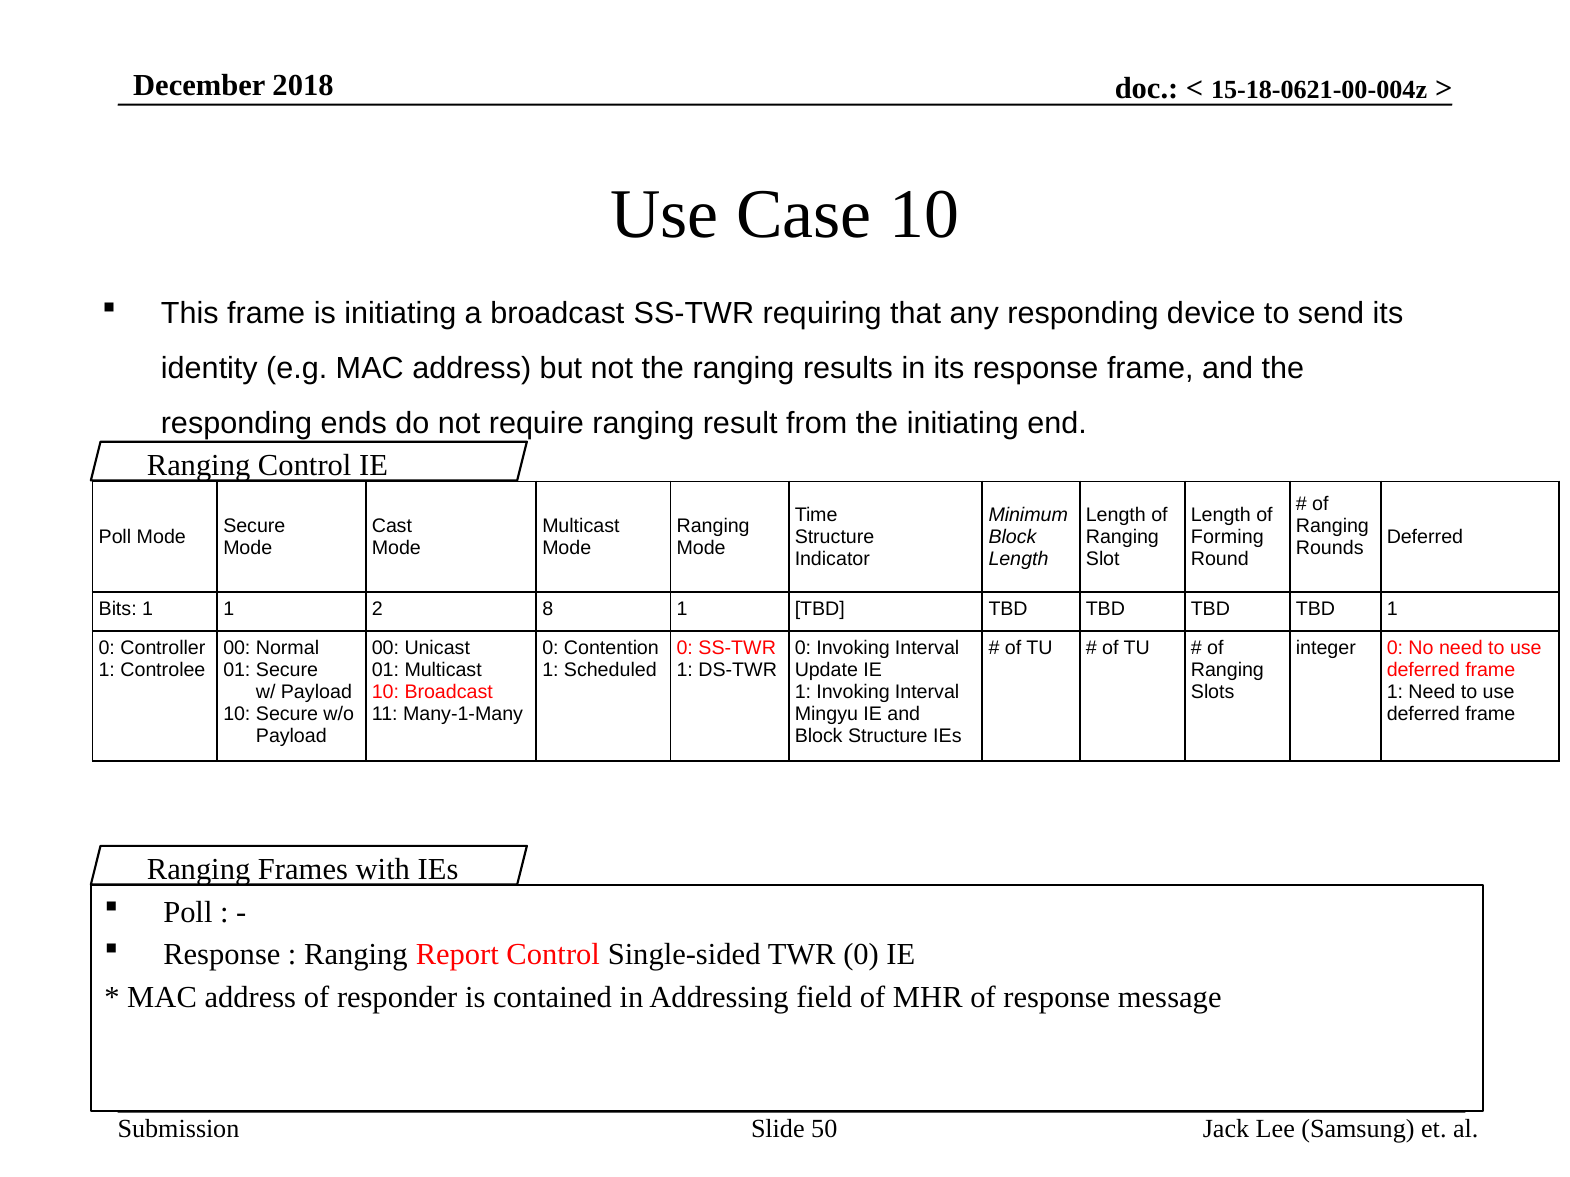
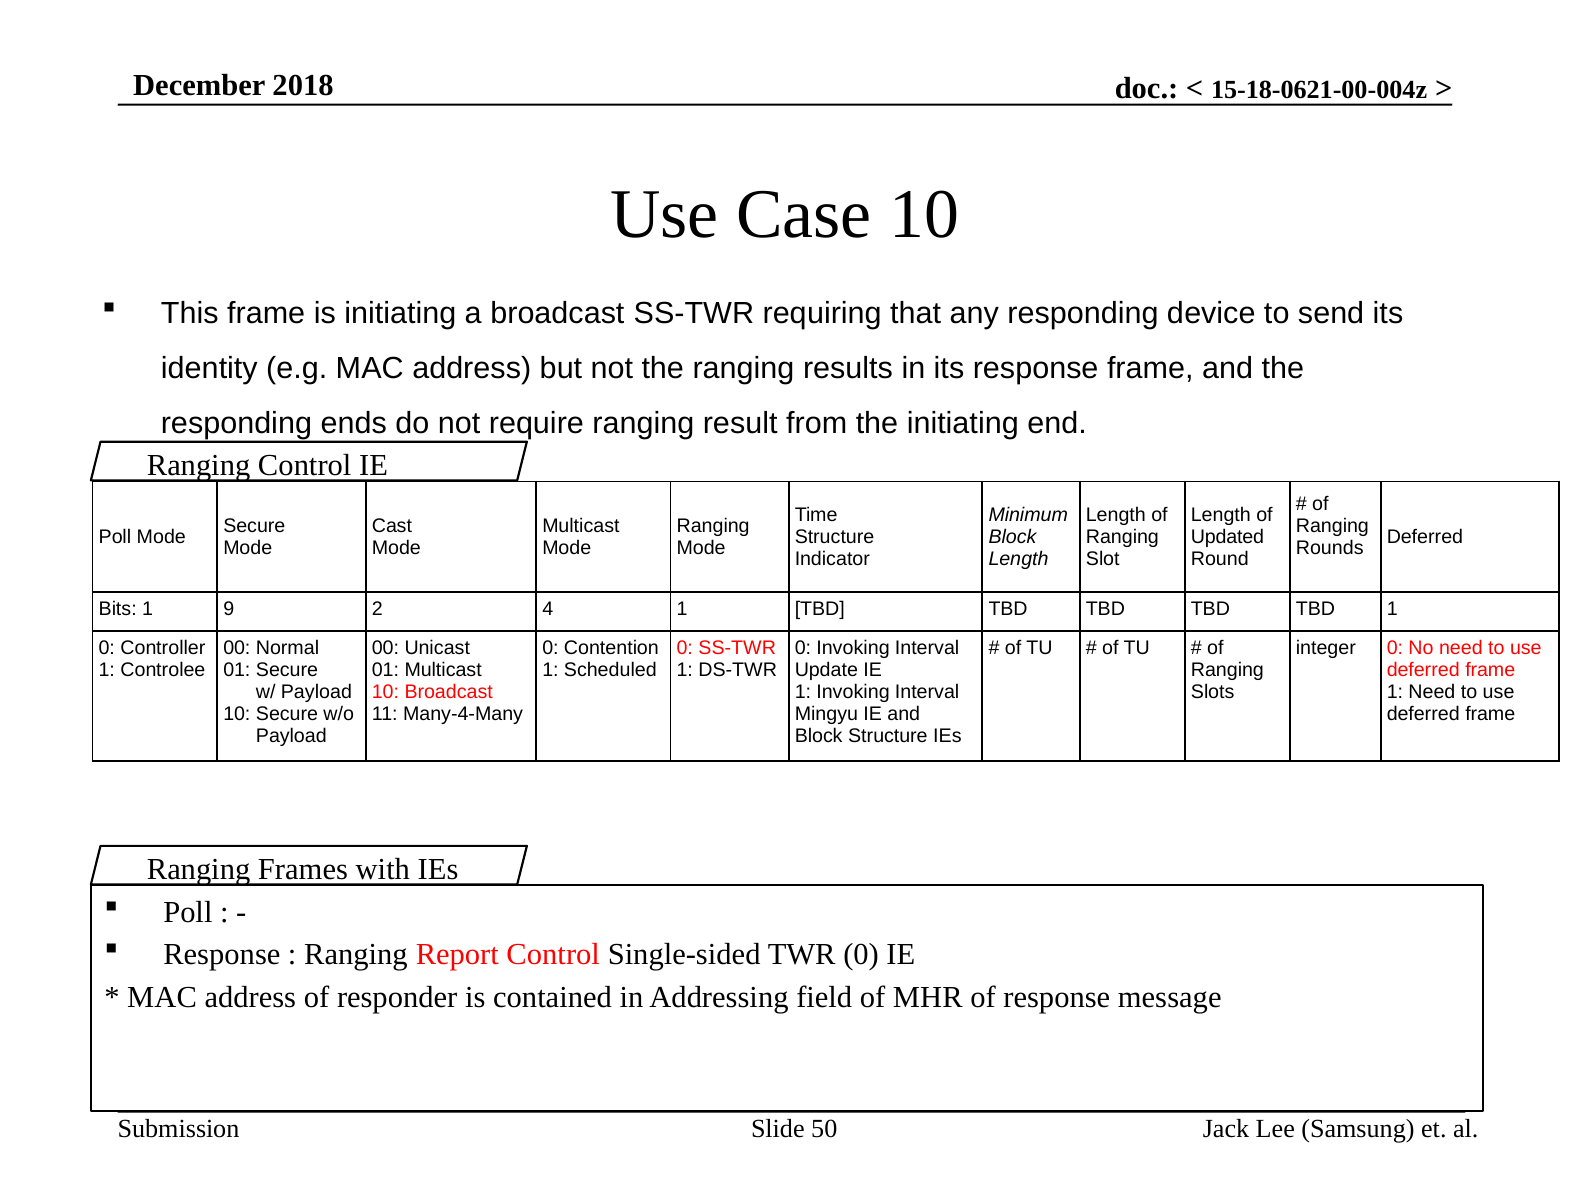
Forming: Forming -> Updated
1 1: 1 -> 9
8: 8 -> 4
Many-1-Many: Many-1-Many -> Many-4-Many
